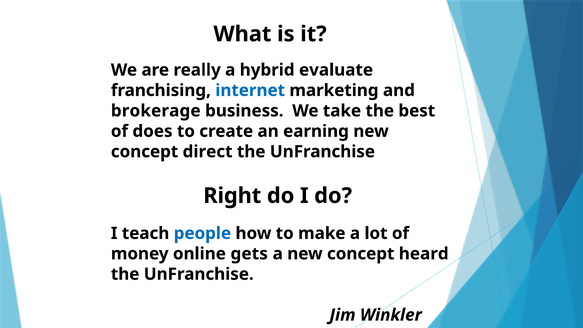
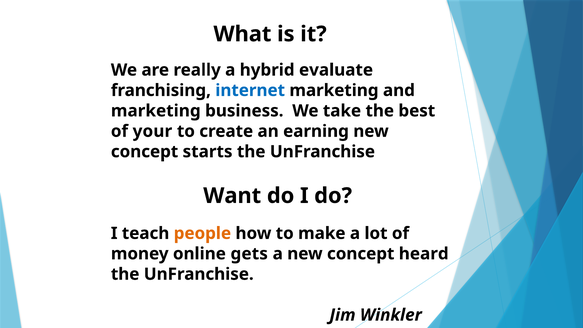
brokerage at (156, 111): brokerage -> marketing
does: does -> your
direct: direct -> starts
Right: Right -> Want
people colour: blue -> orange
